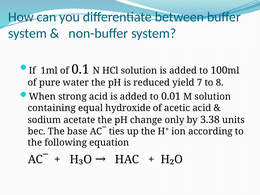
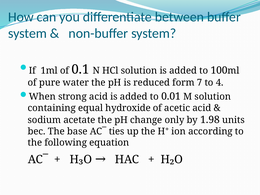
yield: yield -> form
8: 8 -> 4
3.38: 3.38 -> 1.98
